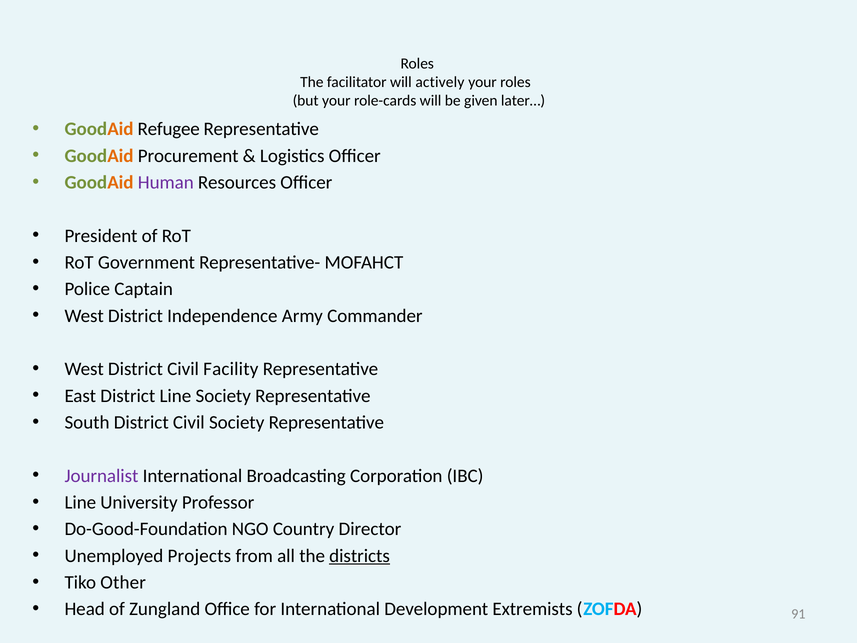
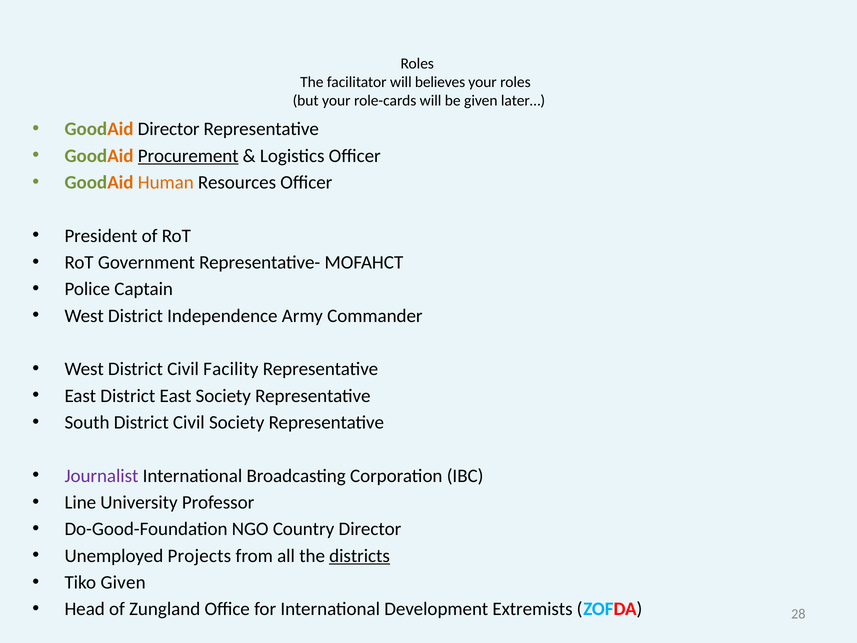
actively: actively -> believes
GoodAid Refugee: Refugee -> Director
Procurement underline: none -> present
Human colour: purple -> orange
District Line: Line -> East
Tiko Other: Other -> Given
91: 91 -> 28
